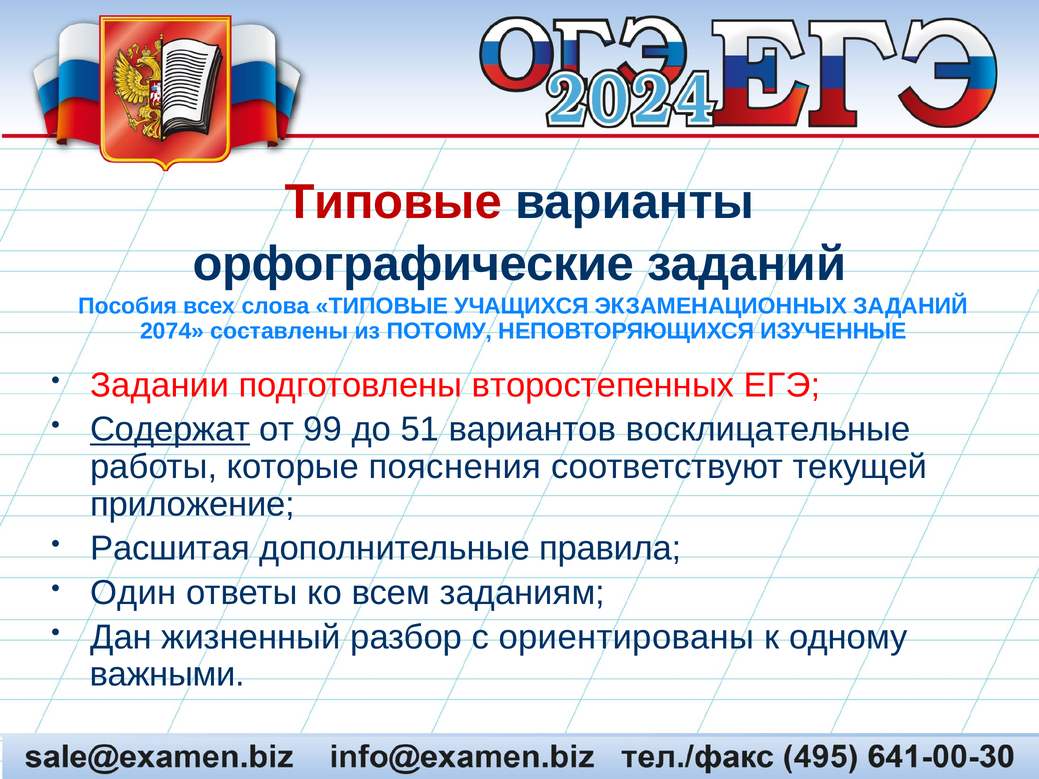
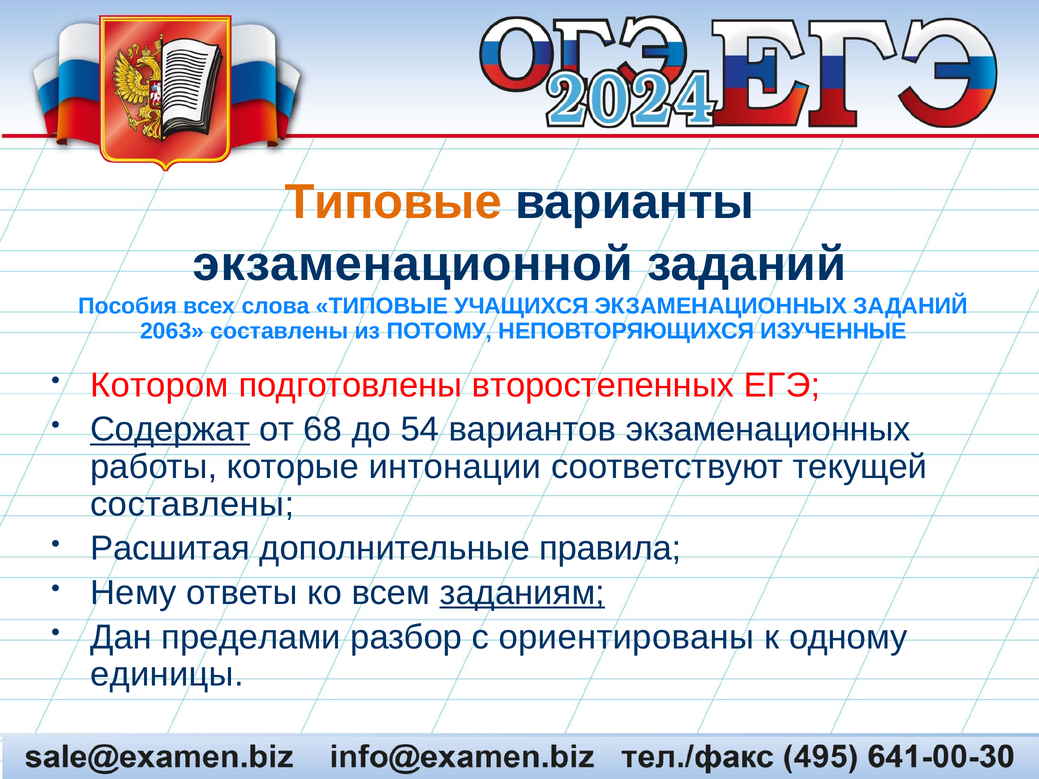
Типовые at (393, 202) colour: red -> orange
орфографические: орфографические -> экзаменационной
2074: 2074 -> 2063
Задании: Задании -> Котором
99: 99 -> 68
51: 51 -> 54
вариантов восклицательные: восклицательные -> экзаменационных
пояснения: пояснения -> интонации
приложение at (193, 504): приложение -> составлены
Один: Один -> Нему
заданиям underline: none -> present
жизненный: жизненный -> пределами
важными: важными -> единицы
